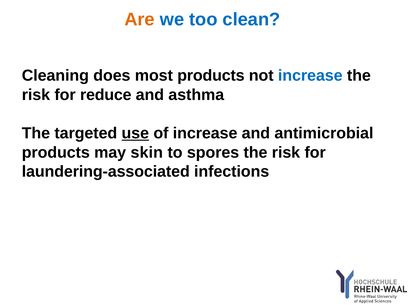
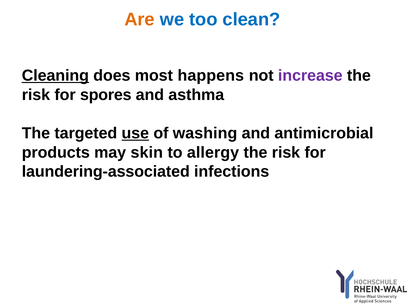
Cleaning underline: none -> present
most products: products -> happens
increase at (310, 76) colour: blue -> purple
reduce: reduce -> spores
of increase: increase -> washing
spores: spores -> allergy
